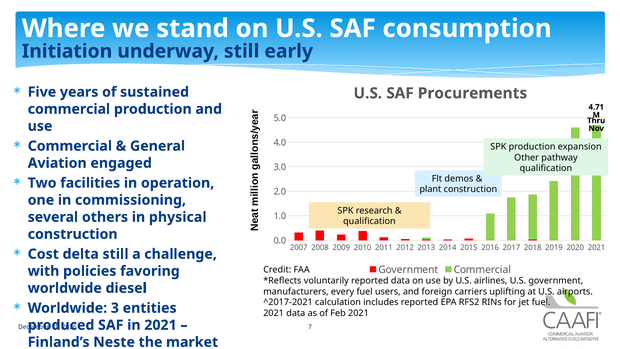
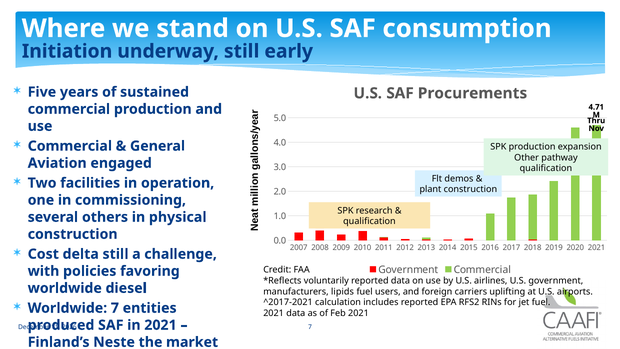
every: every -> lipids
Worldwide 3: 3 -> 7
